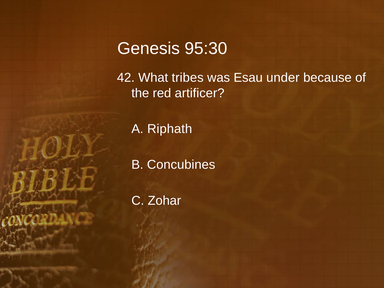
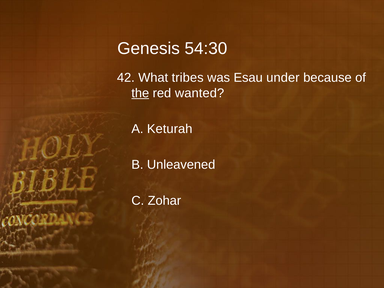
95:30: 95:30 -> 54:30
the underline: none -> present
artificer: artificer -> wanted
Riphath: Riphath -> Keturah
Concubines: Concubines -> Unleavened
